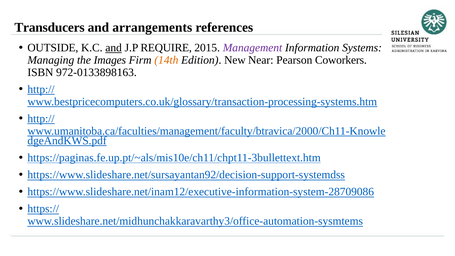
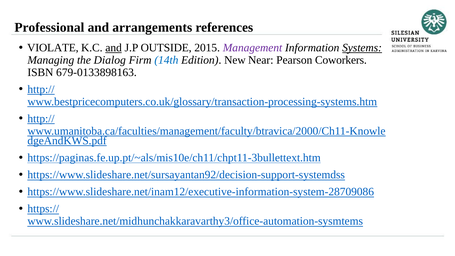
Transducers: Transducers -> Professional
OUTSIDE: OUTSIDE -> VIOLATE
REQUIRE: REQUIRE -> OUTSIDE
Systems underline: none -> present
Images: Images -> Dialog
14th colour: orange -> blue
972-0133898163: 972-0133898163 -> 679-0133898163
